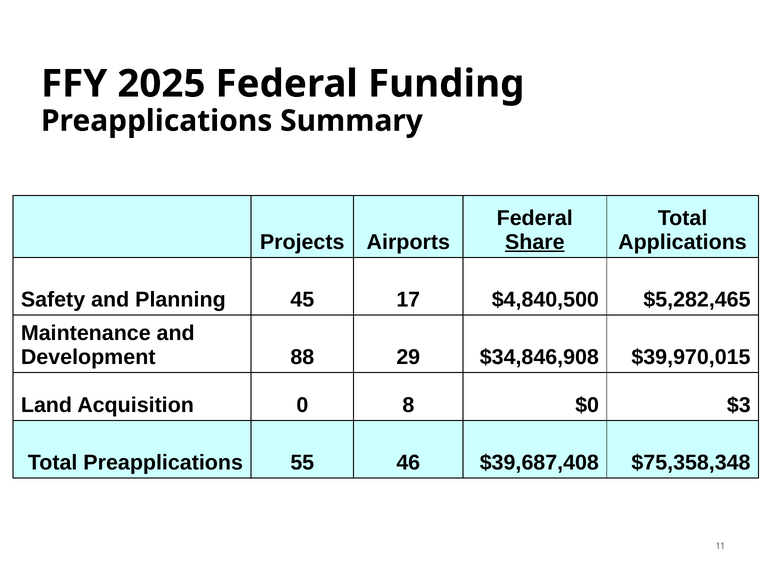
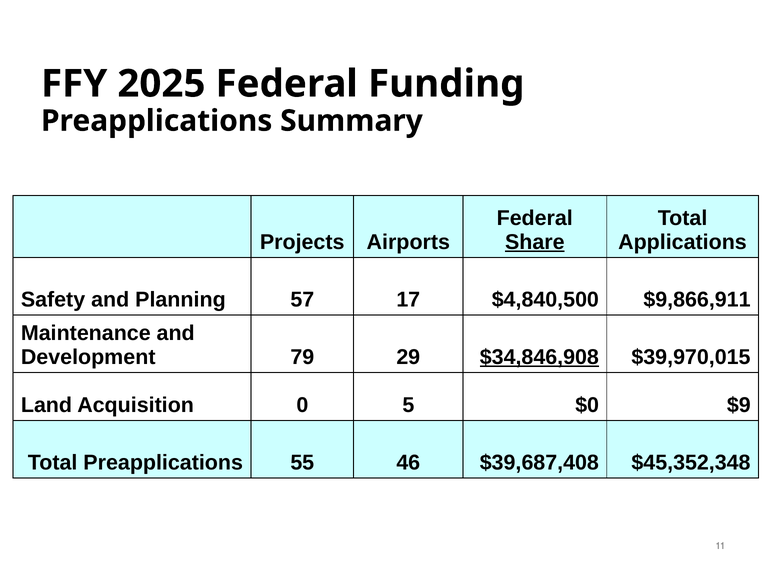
45: 45 -> 57
$5,282,465: $5,282,465 -> $9,866,911
88: 88 -> 79
$34,846,908 underline: none -> present
8: 8 -> 5
$3: $3 -> $9
$75,358,348: $75,358,348 -> $45,352,348
